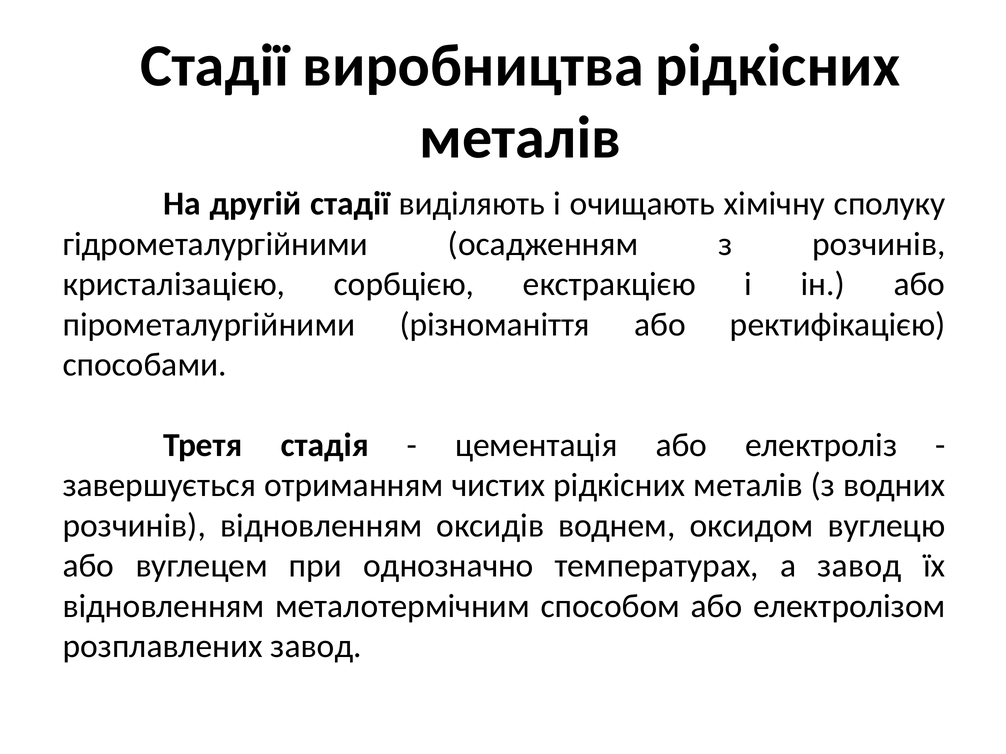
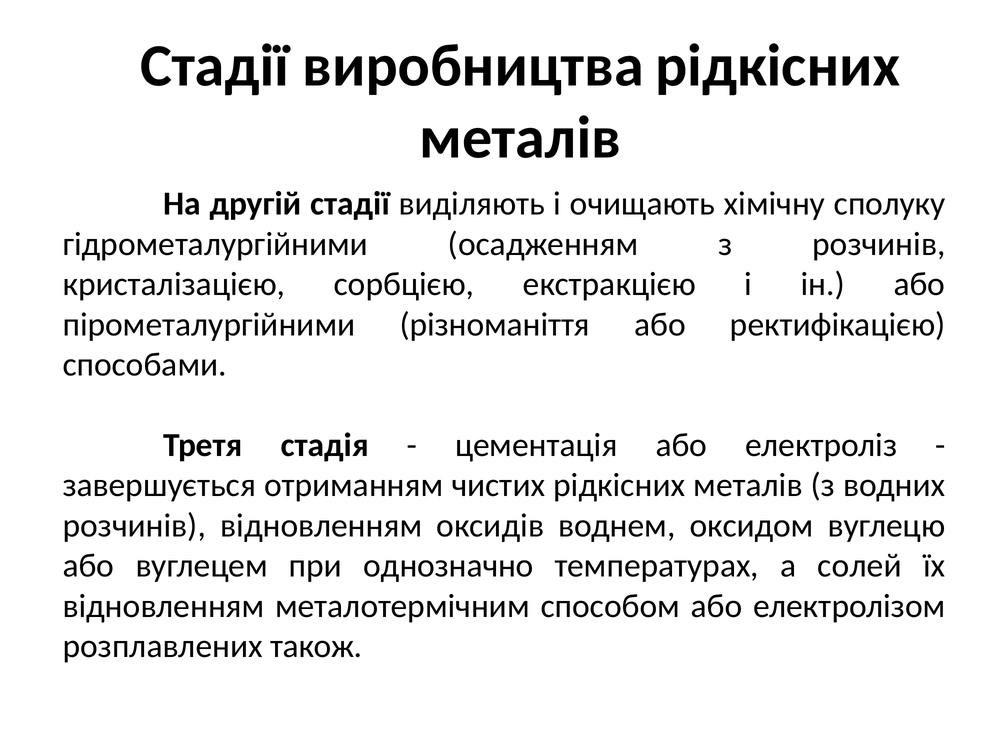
а завод: завод -> солей
розплавлених завод: завод -> також
